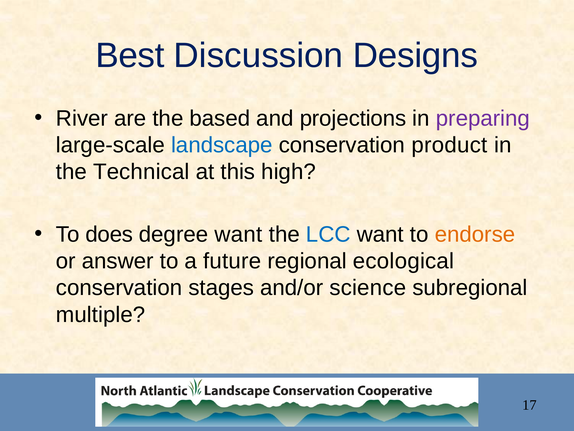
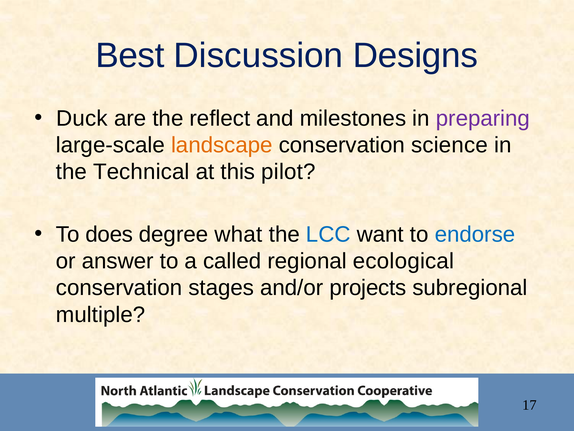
River: River -> Duck
based: based -> reflect
projections: projections -> milestones
landscape colour: blue -> orange
product: product -> science
high: high -> pilot
degree want: want -> what
endorse colour: orange -> blue
future: future -> called
science: science -> projects
